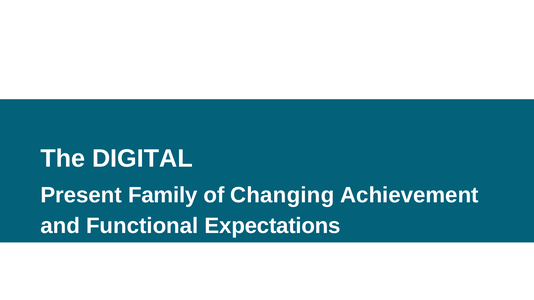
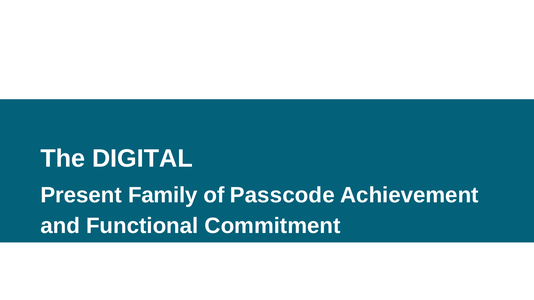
Changing: Changing -> Passcode
Expectations: Expectations -> Commitment
